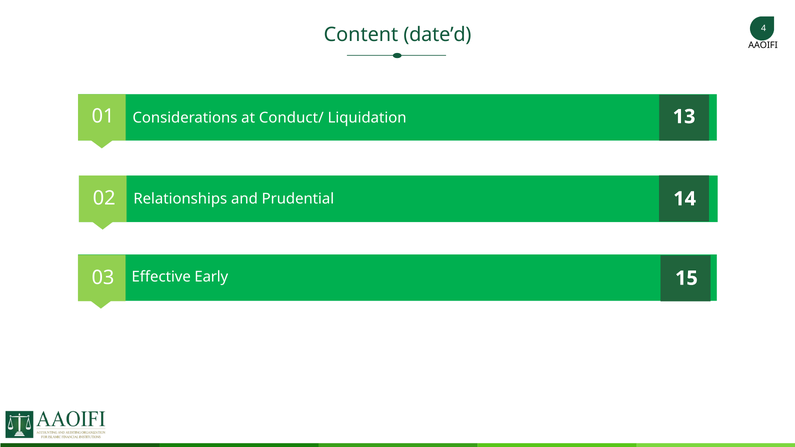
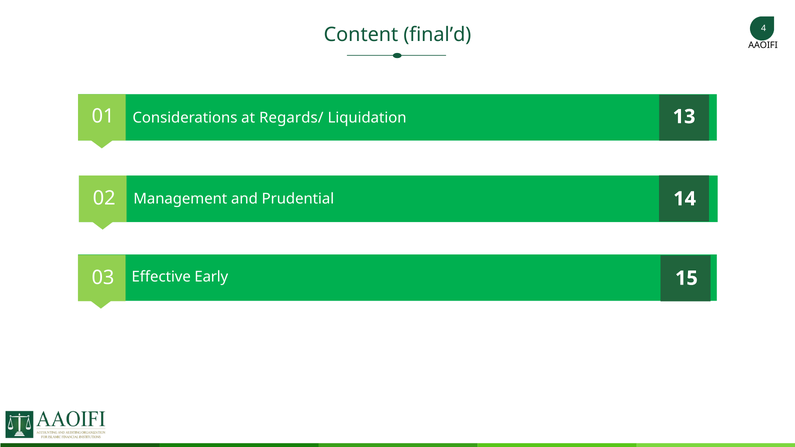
date’d: date’d -> final’d
Conduct/: Conduct/ -> Regards/
Relationships: Relationships -> Management
